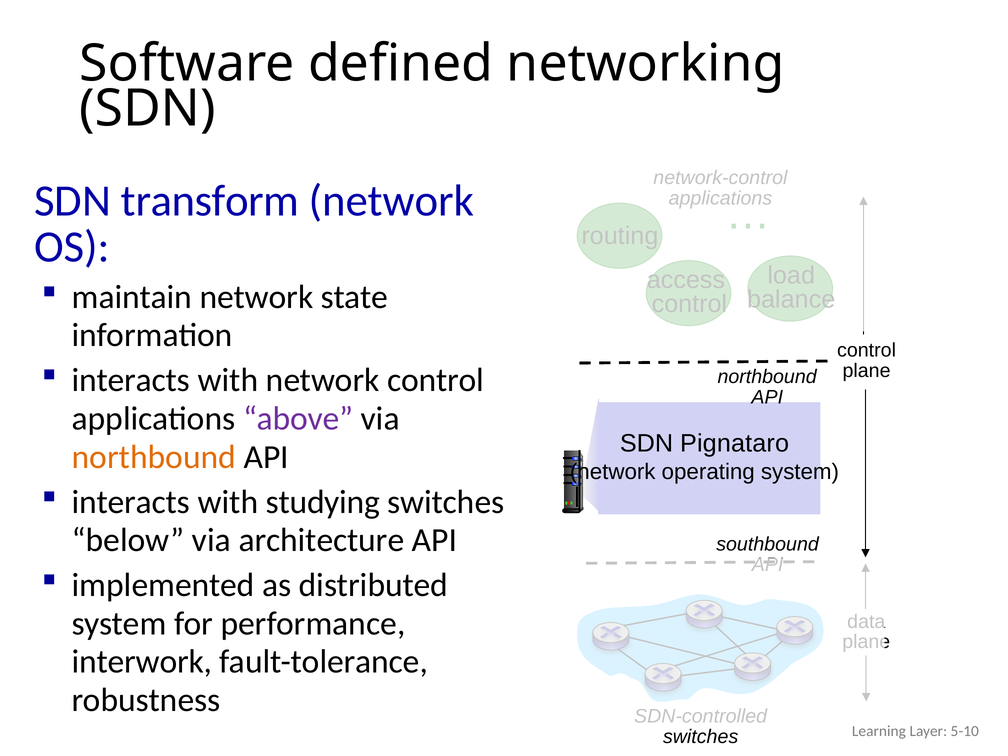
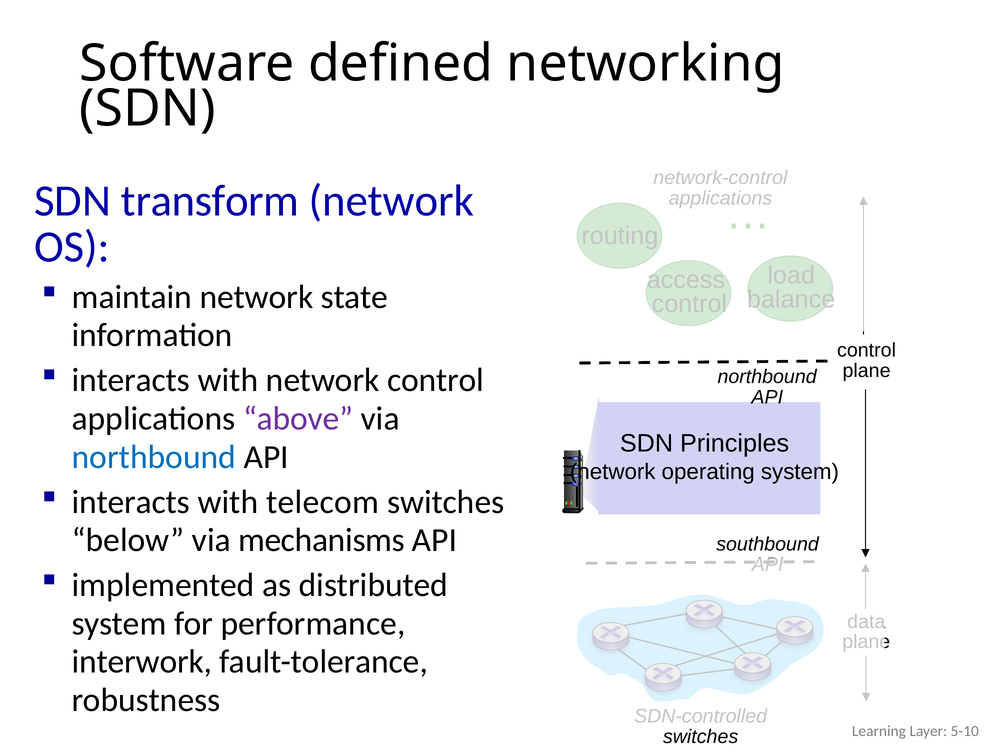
Pignataro: Pignataro -> Principles
northbound at (154, 457) colour: orange -> blue
studying: studying -> telecom
architecture: architecture -> mechanisms
